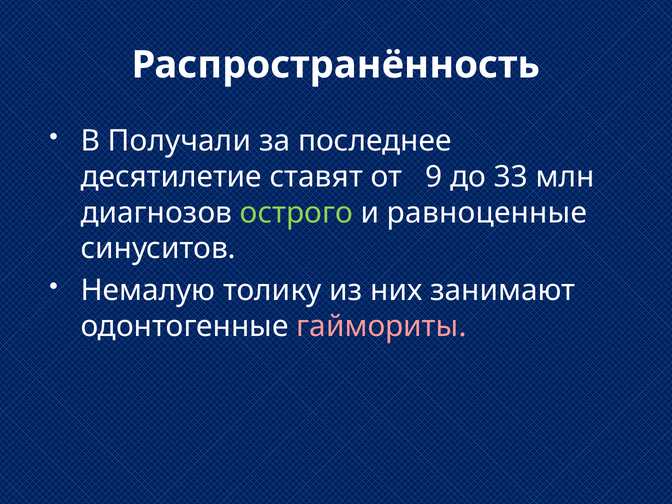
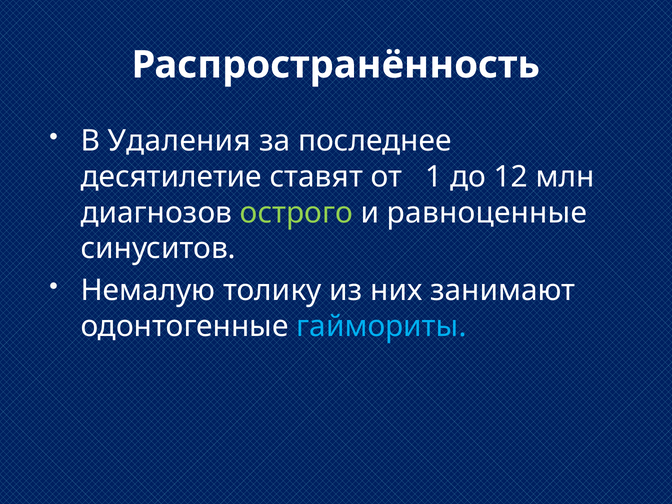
Получали: Получали -> Удаления
9: 9 -> 1
33: 33 -> 12
гаймориты colour: pink -> light blue
